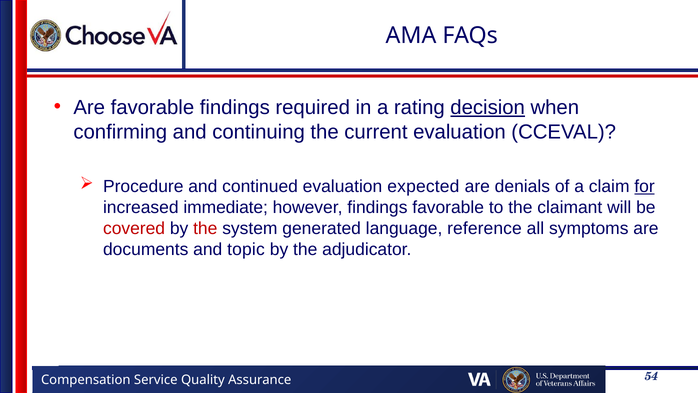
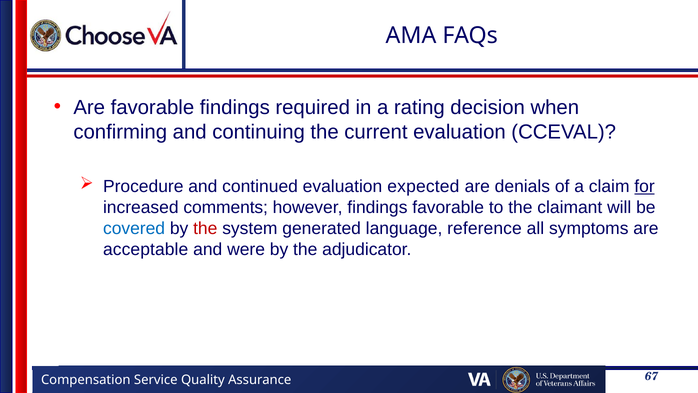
decision underline: present -> none
immediate: immediate -> comments
covered colour: red -> blue
documents: documents -> acceptable
topic: topic -> were
54: 54 -> 67
